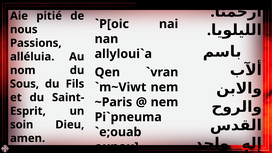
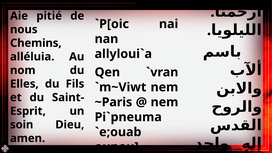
Passions: Passions -> Chemins
Sous: Sous -> Elles
